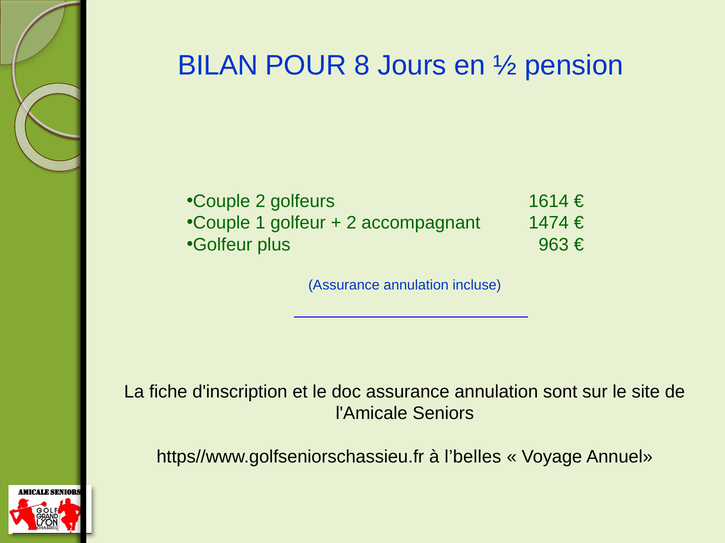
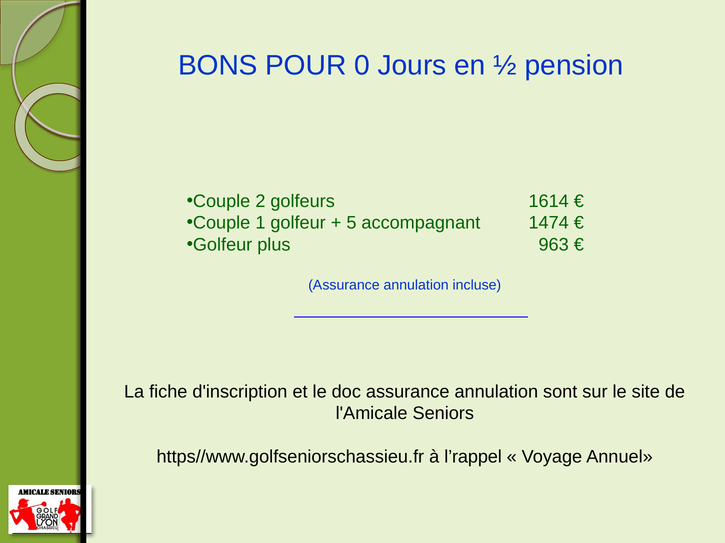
BILAN: BILAN -> BONS
8: 8 -> 0
2 at (351, 223): 2 -> 5
l’belles: l’belles -> l’rappel
